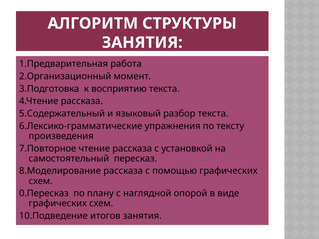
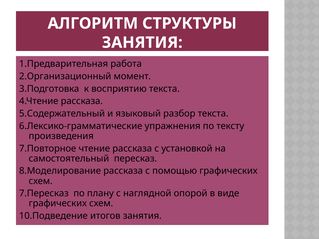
0.Пересказ: 0.Пересказ -> 7.Пересказ
